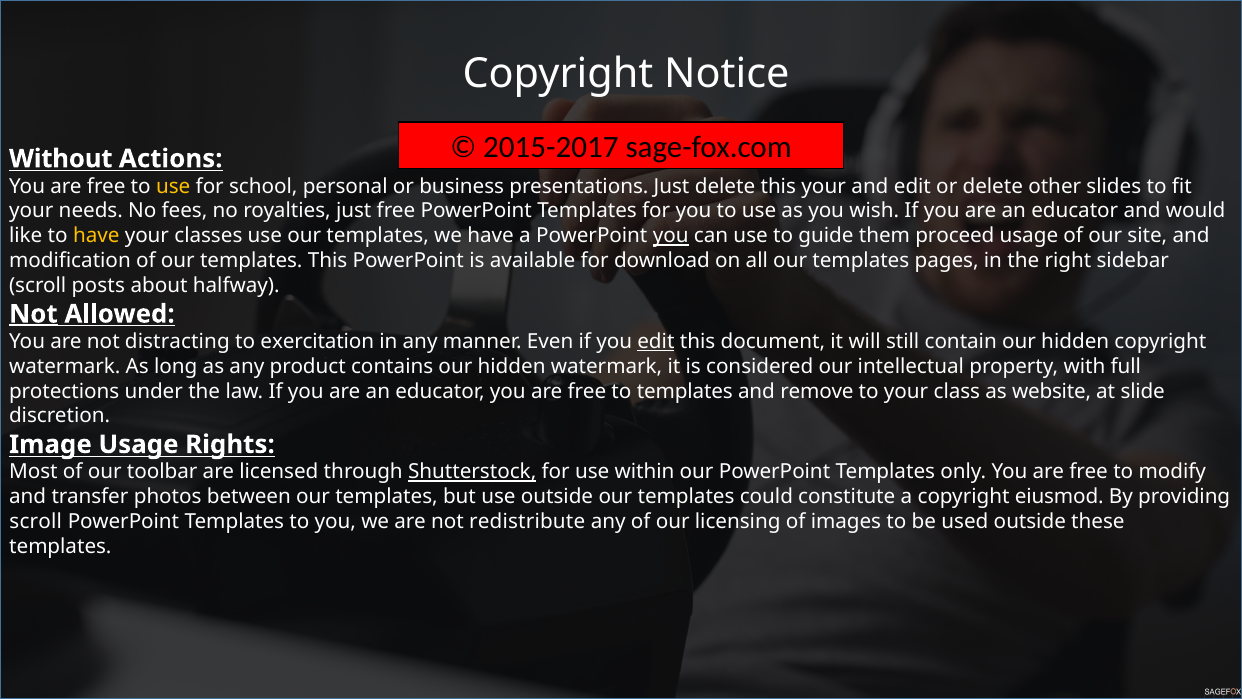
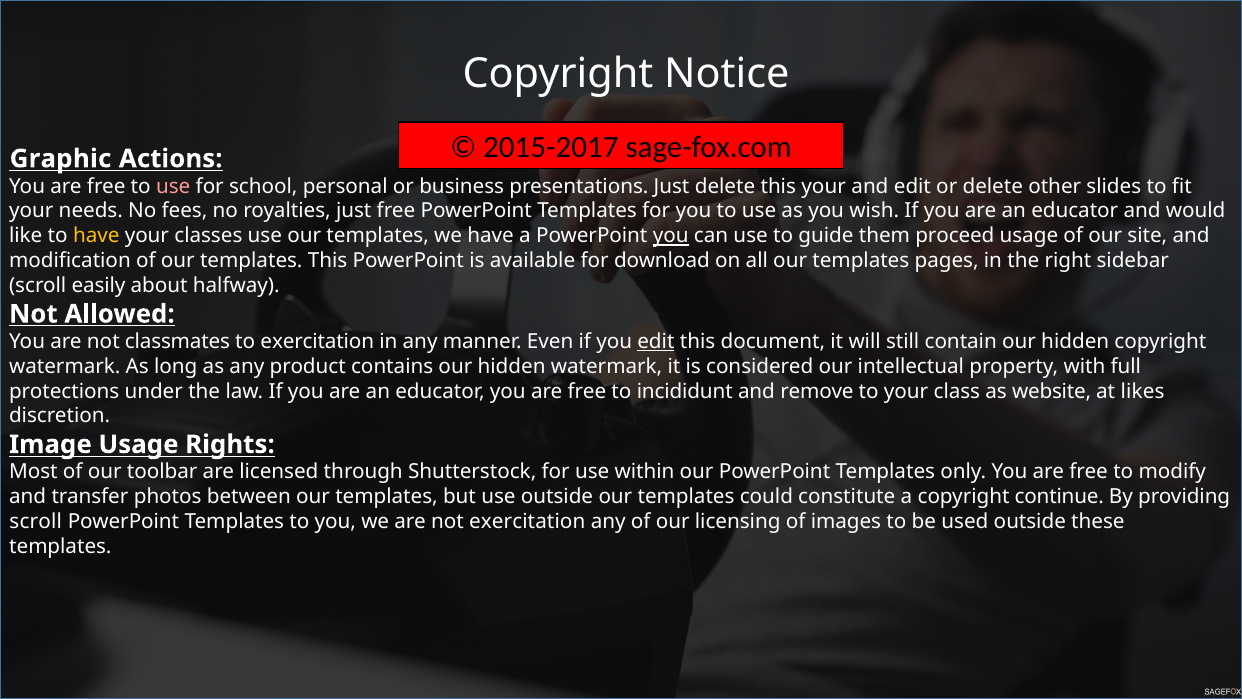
Without: Without -> Graphic
use at (173, 186) colour: yellow -> pink
posts: posts -> easily
Not at (33, 314) underline: present -> none
distracting: distracting -> classmates
to templates: templates -> incididunt
slide: slide -> likes
Shutterstock underline: present -> none
eiusmod: eiusmod -> continue
not redistribute: redistribute -> exercitation
